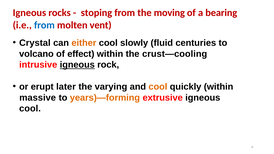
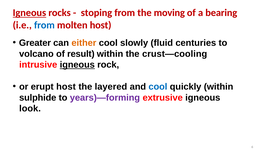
Igneous at (29, 13) underline: none -> present
molten vent: vent -> host
Crystal: Crystal -> Greater
effect: effect -> result
erupt later: later -> host
varying: varying -> layered
cool at (158, 87) colour: orange -> blue
massive: massive -> sulphide
years)—forming colour: orange -> purple
cool at (30, 109): cool -> look
